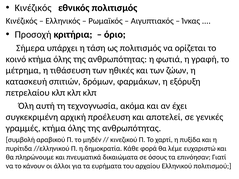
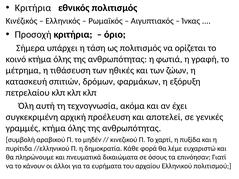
Κινέζικός at (33, 8): Κινέζικός -> Κριτήρια
